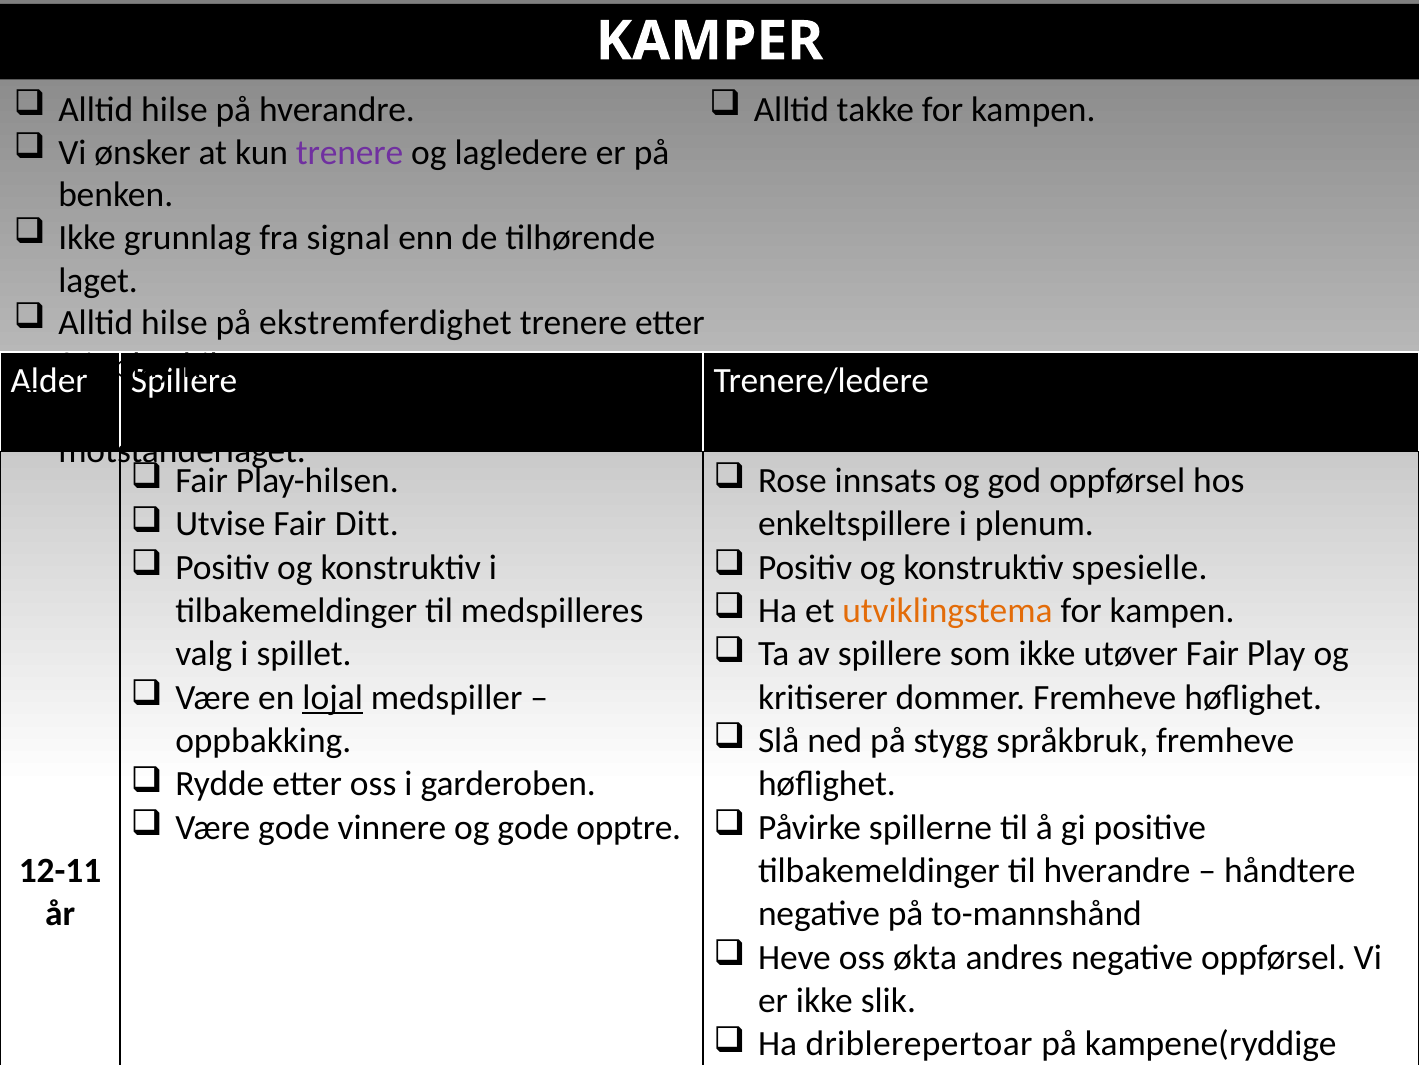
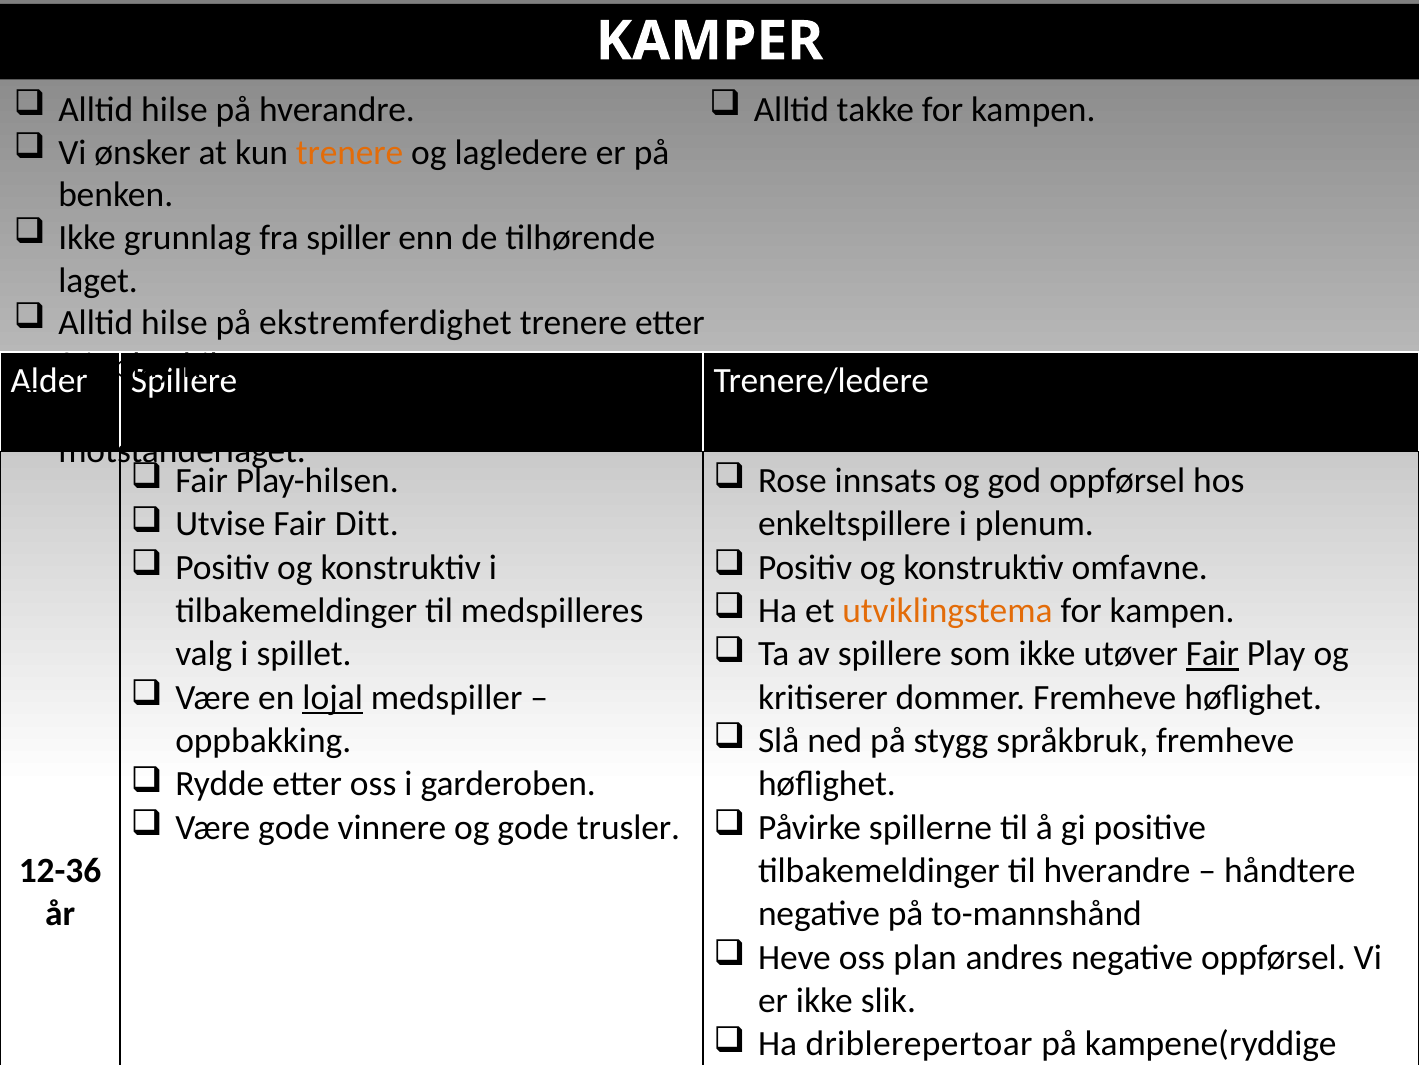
trenere at (350, 153) colour: purple -> orange
fra signal: signal -> spiller
spesielle: spesielle -> omfavne
Fair at (1212, 654) underline: none -> present
opptre: opptre -> trusler
12-11: 12-11 -> 12-36
økta: økta -> plan
